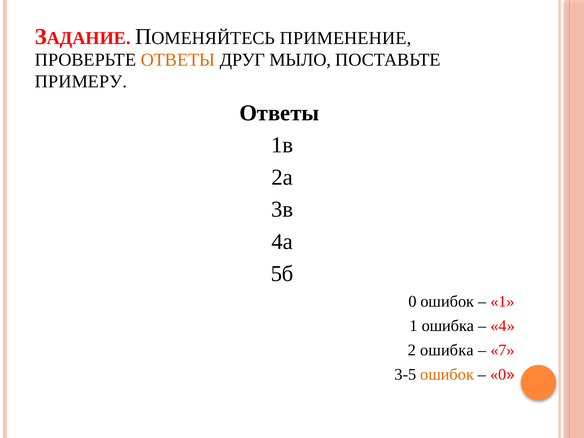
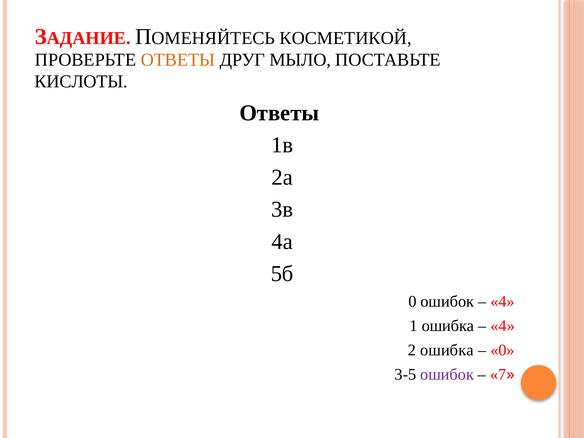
ПРИМЕНЕНИЕ: ПРИМЕНЕНИЕ -> КОСМЕТИКОЙ
ПРИМЕРУ: ПРИМЕРУ -> КИСЛОТЫ
1 at (503, 301): 1 -> 4
7 at (503, 350): 7 -> 0
ошибок at (447, 375) colour: orange -> purple
0 at (498, 375): 0 -> 7
